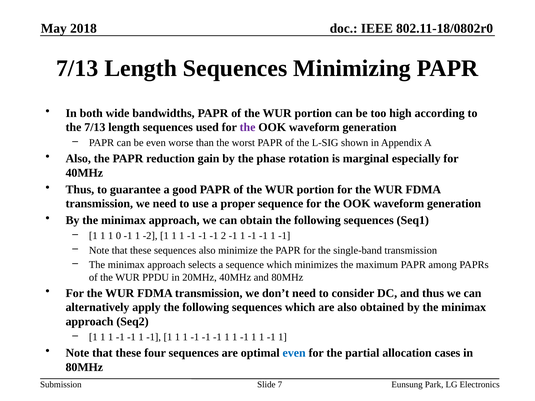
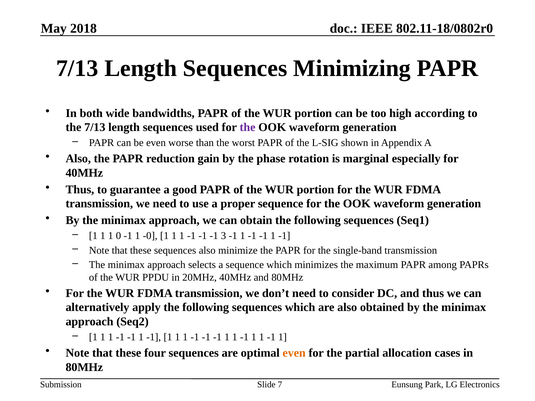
-2: -2 -> -0
2: 2 -> 3
even at (294, 353) colour: blue -> orange
